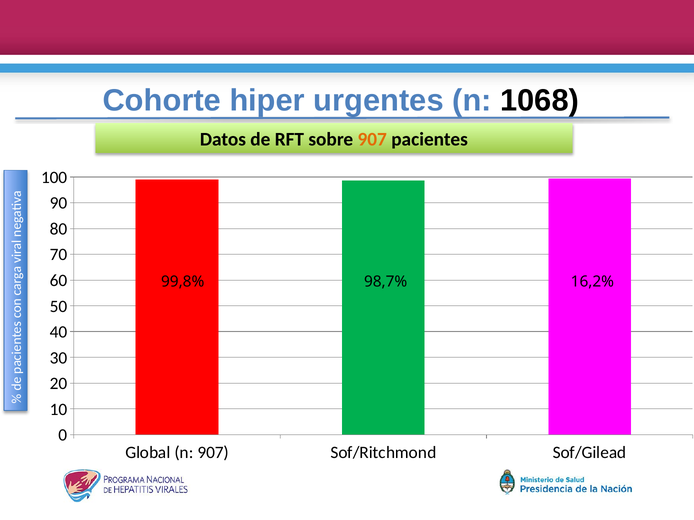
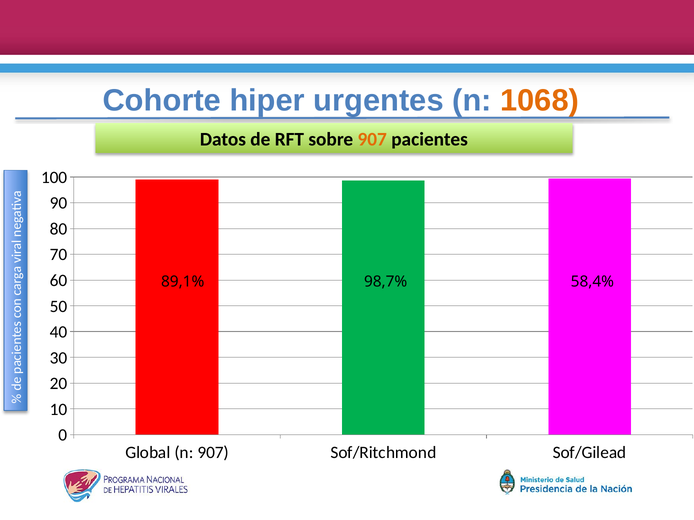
1068 colour: black -> orange
99,8%: 99,8% -> 89,1%
16,2%: 16,2% -> 58,4%
